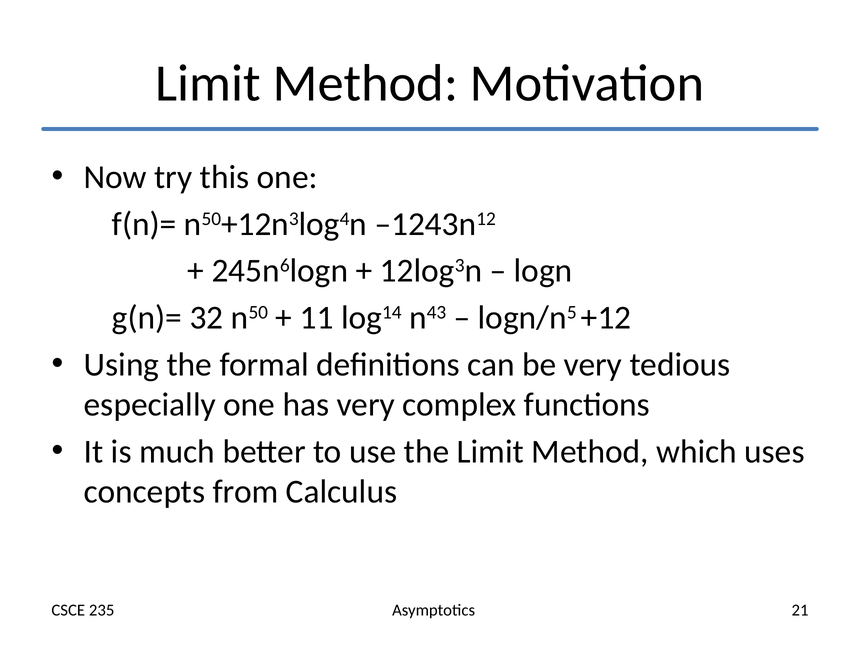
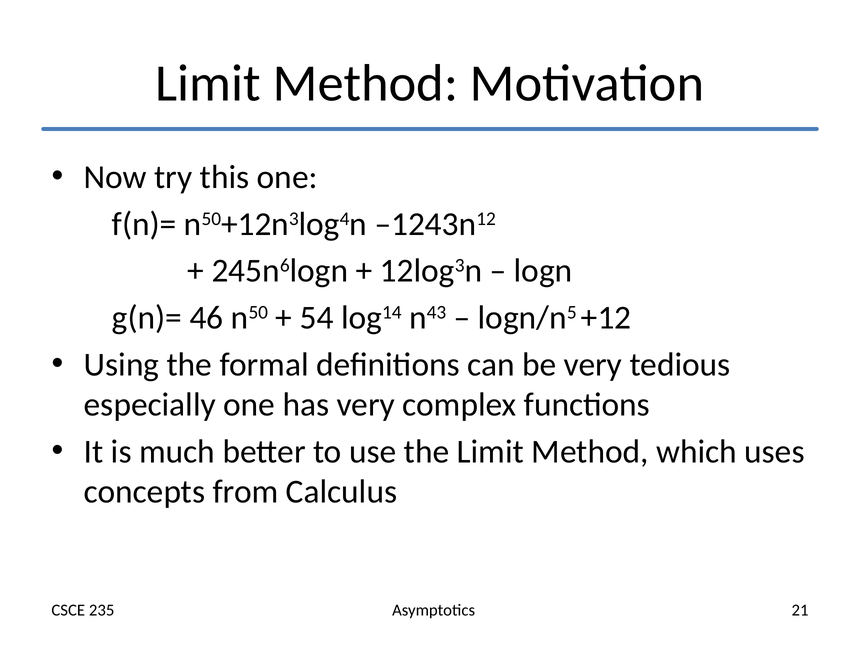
32: 32 -> 46
11: 11 -> 54
